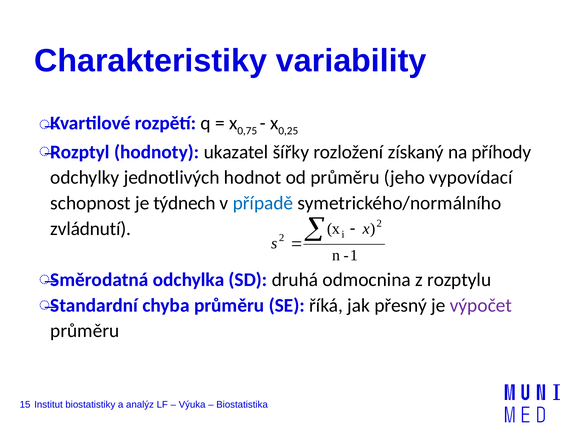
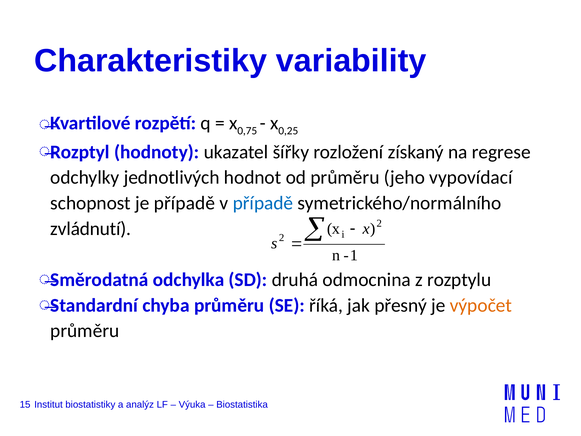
příhody: příhody -> regrese
je týdnech: týdnech -> případě
výpočet colour: purple -> orange
